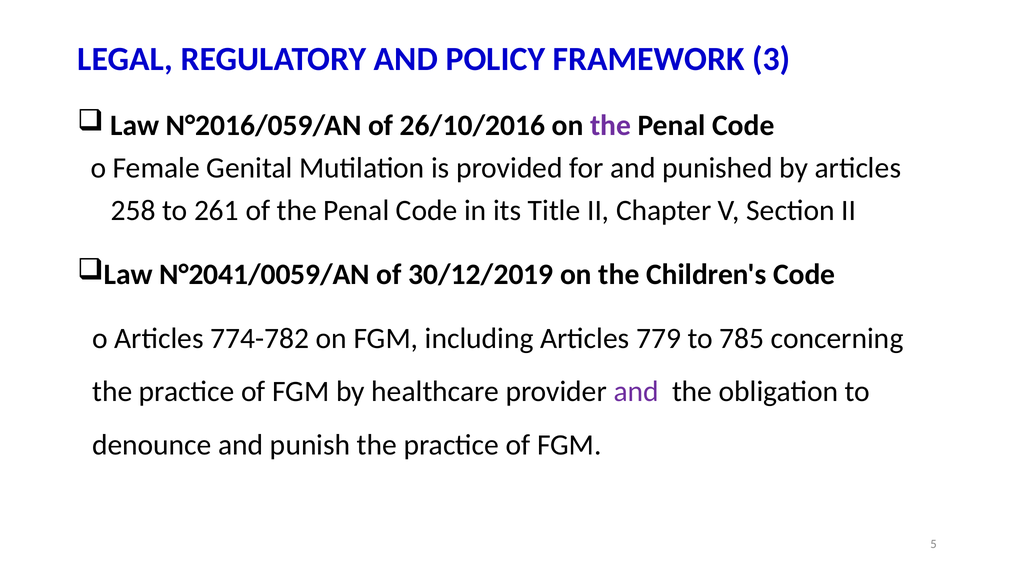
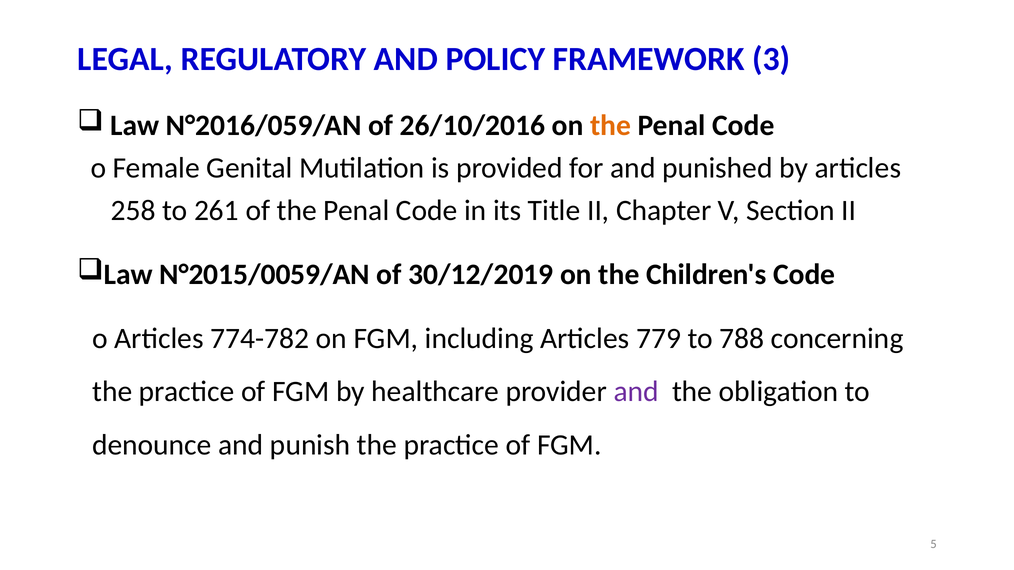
the at (611, 125) colour: purple -> orange
N°2041/0059/AN: N°2041/0059/AN -> N°2015/0059/AN
785: 785 -> 788
